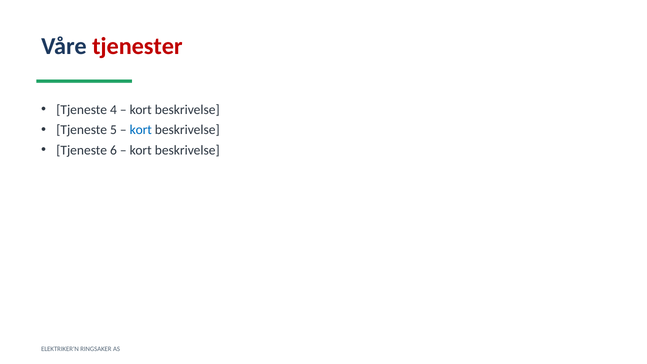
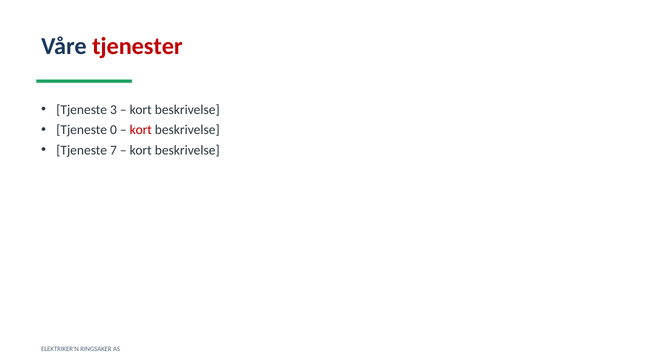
4: 4 -> 3
5: 5 -> 0
kort at (141, 130) colour: blue -> red
6: 6 -> 7
